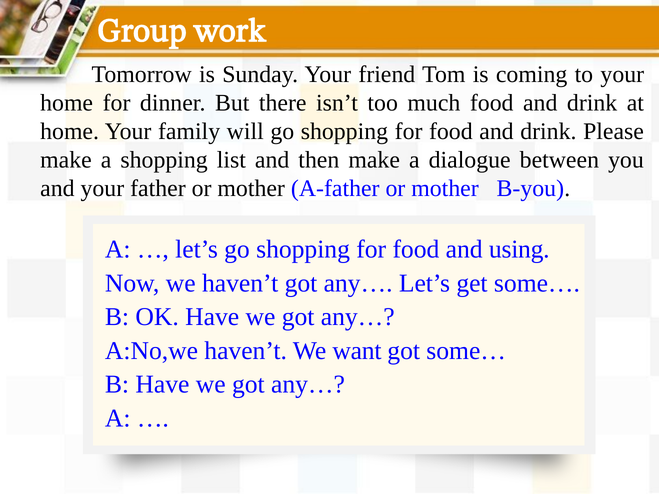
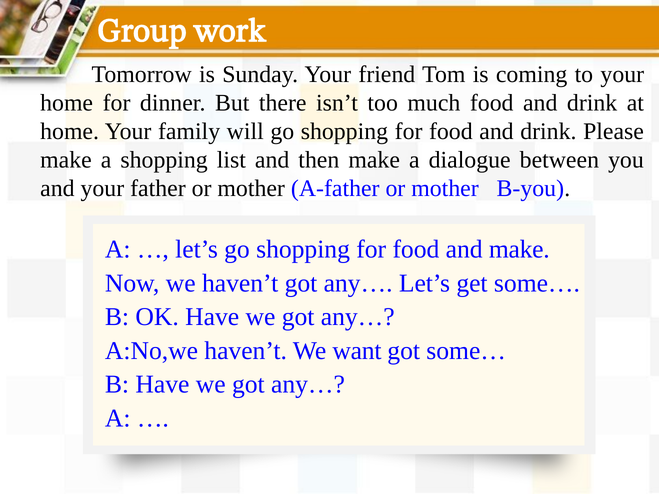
and using: using -> make
